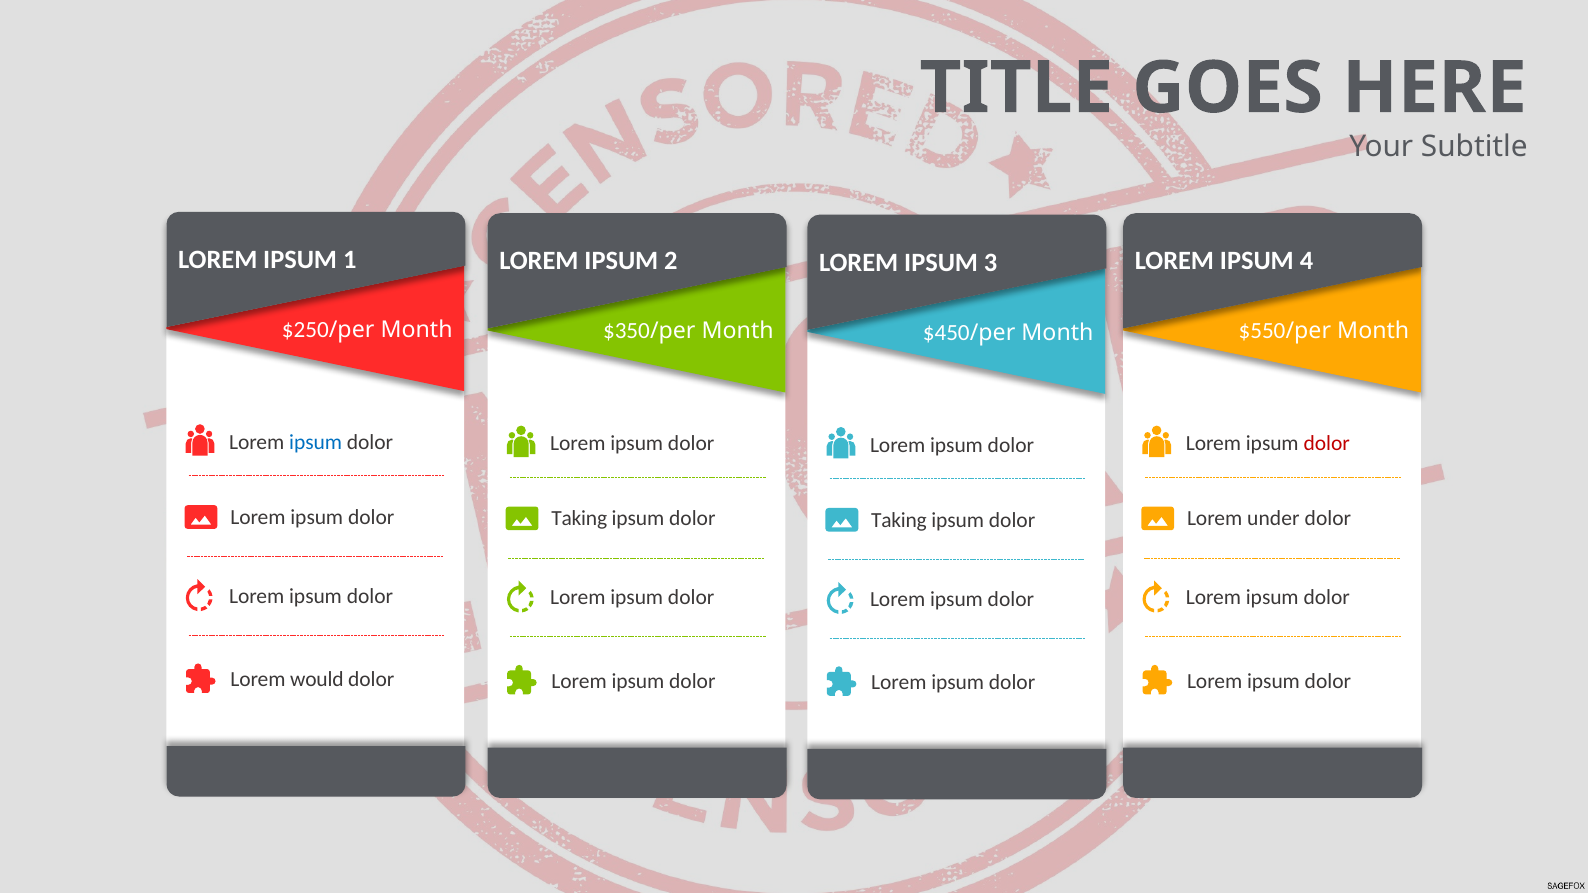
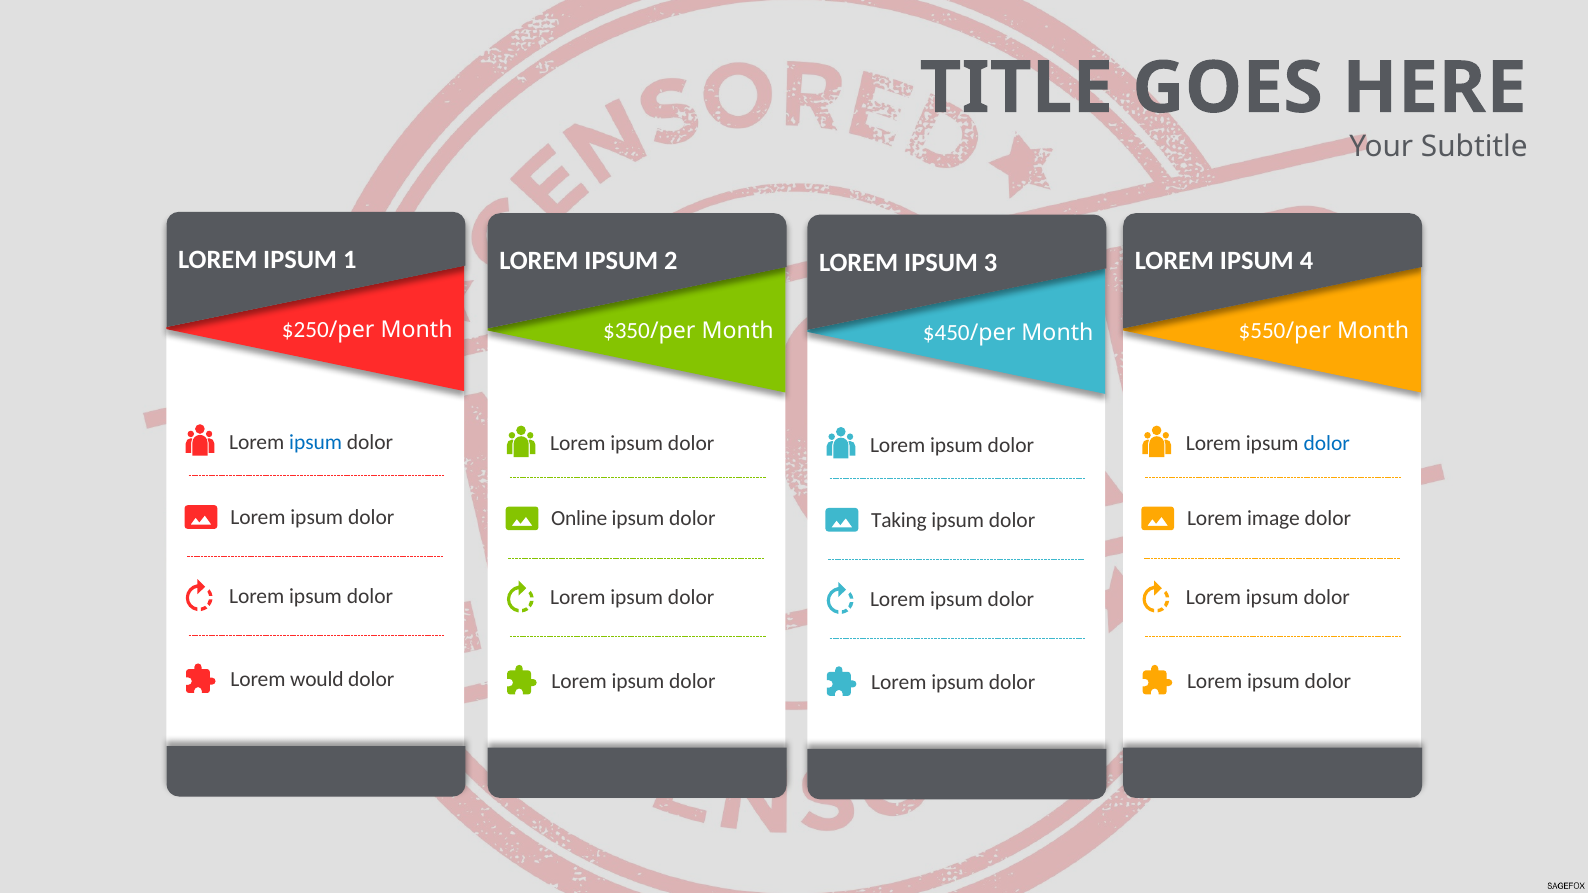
dolor at (1327, 444) colour: red -> blue
Taking at (579, 519): Taking -> Online
under: under -> image
